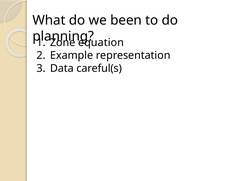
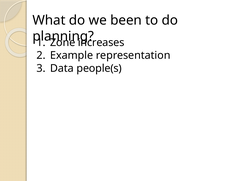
equation: equation -> increases
careful(s: careful(s -> people(s
